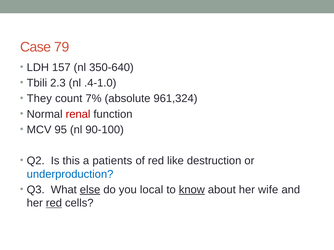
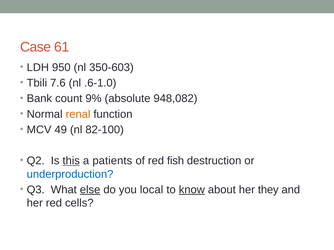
79: 79 -> 61
157: 157 -> 950
350-640: 350-640 -> 350-603
2.3: 2.3 -> 7.6
.4-1.0: .4-1.0 -> .6-1.0
They: They -> Bank
7%: 7% -> 9%
961,324: 961,324 -> 948,082
renal colour: red -> orange
95: 95 -> 49
90-100: 90-100 -> 82-100
this underline: none -> present
like: like -> fish
wife: wife -> they
red at (54, 203) underline: present -> none
